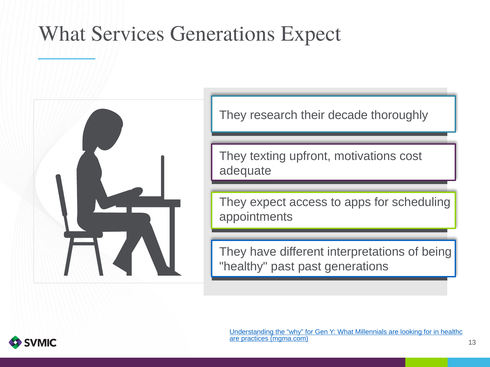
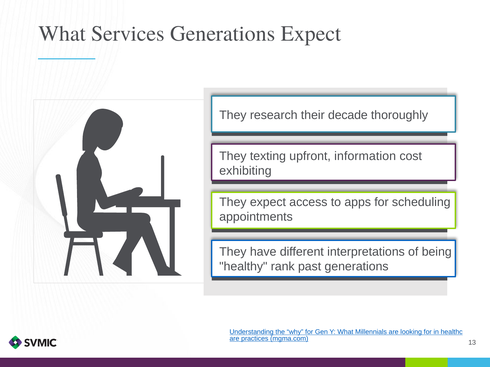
motivations: motivations -> information
adequate: adequate -> exhibiting
healthy past: past -> rank
